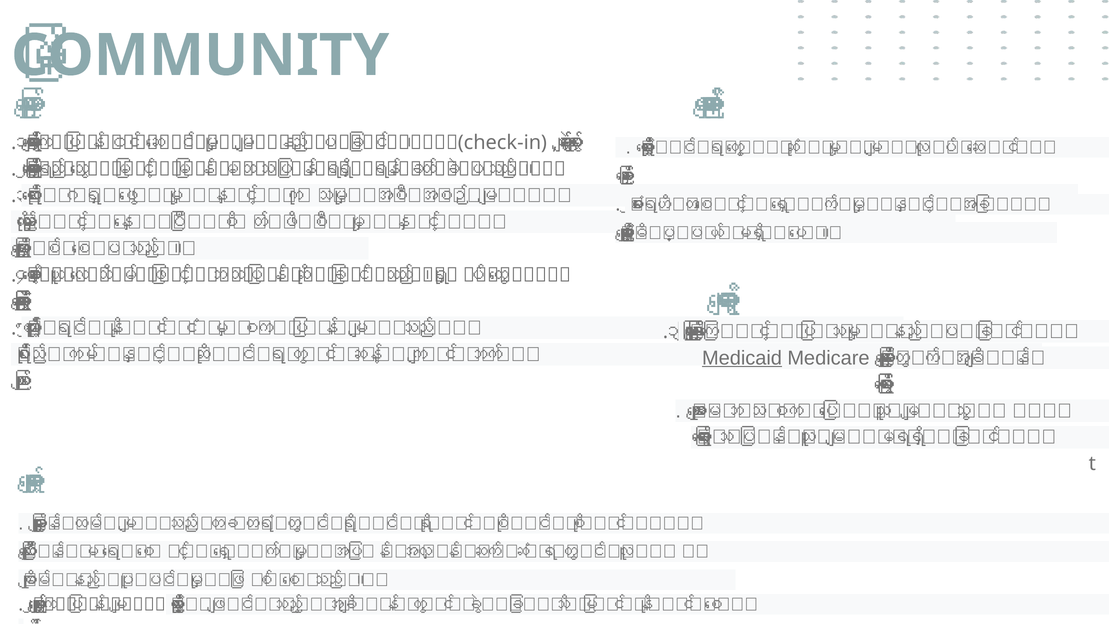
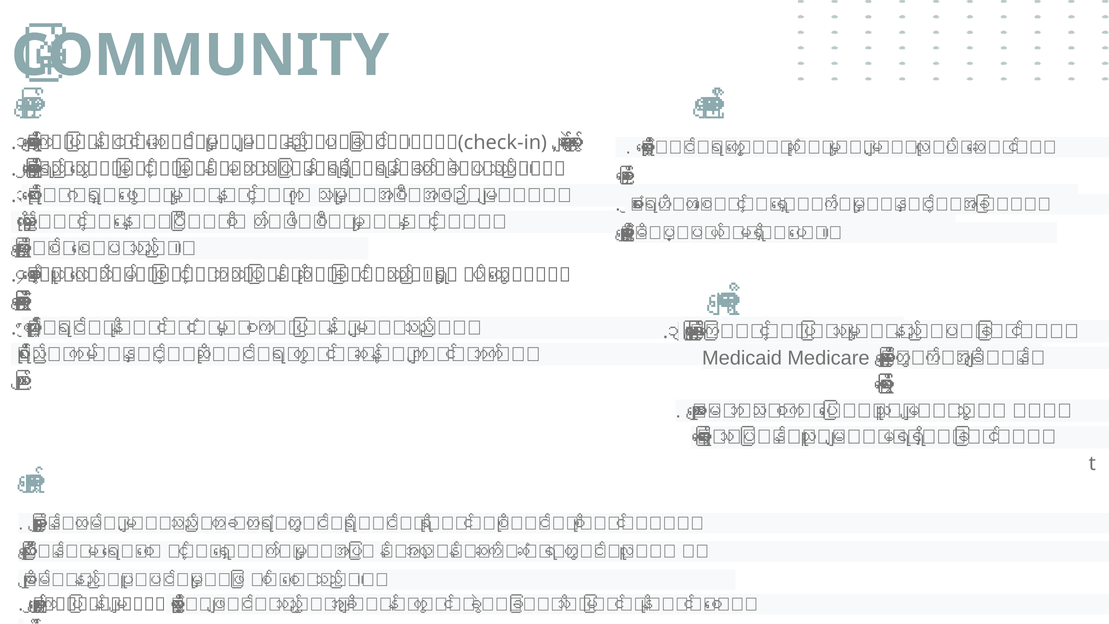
Medicaid underline: present -> none
